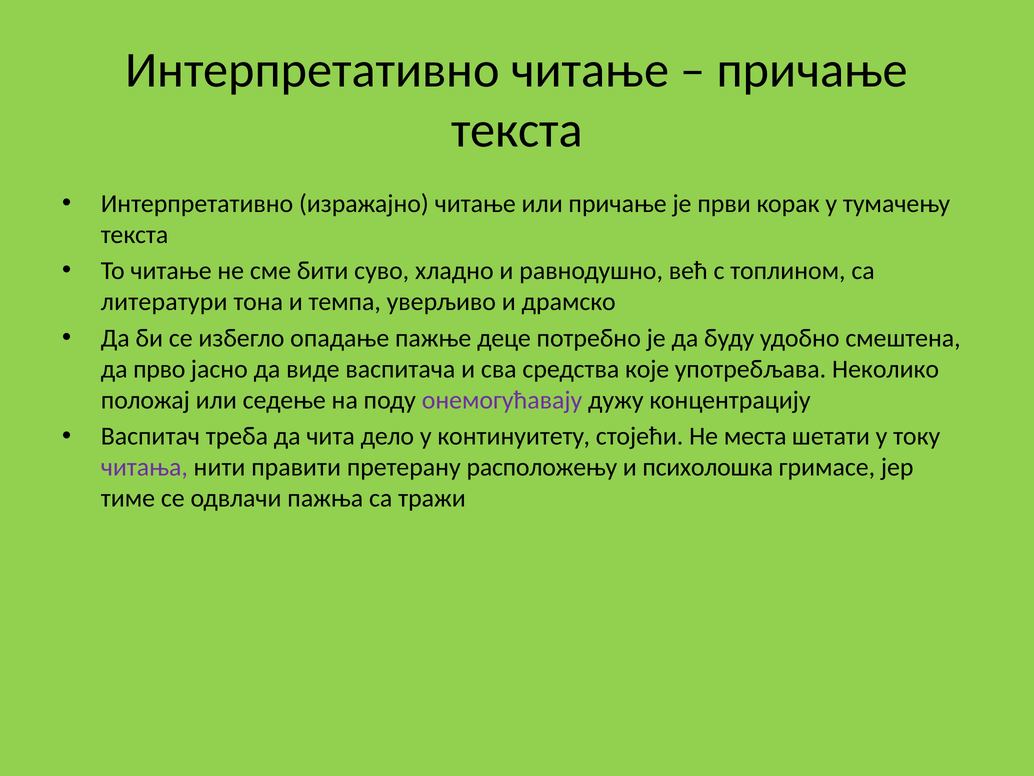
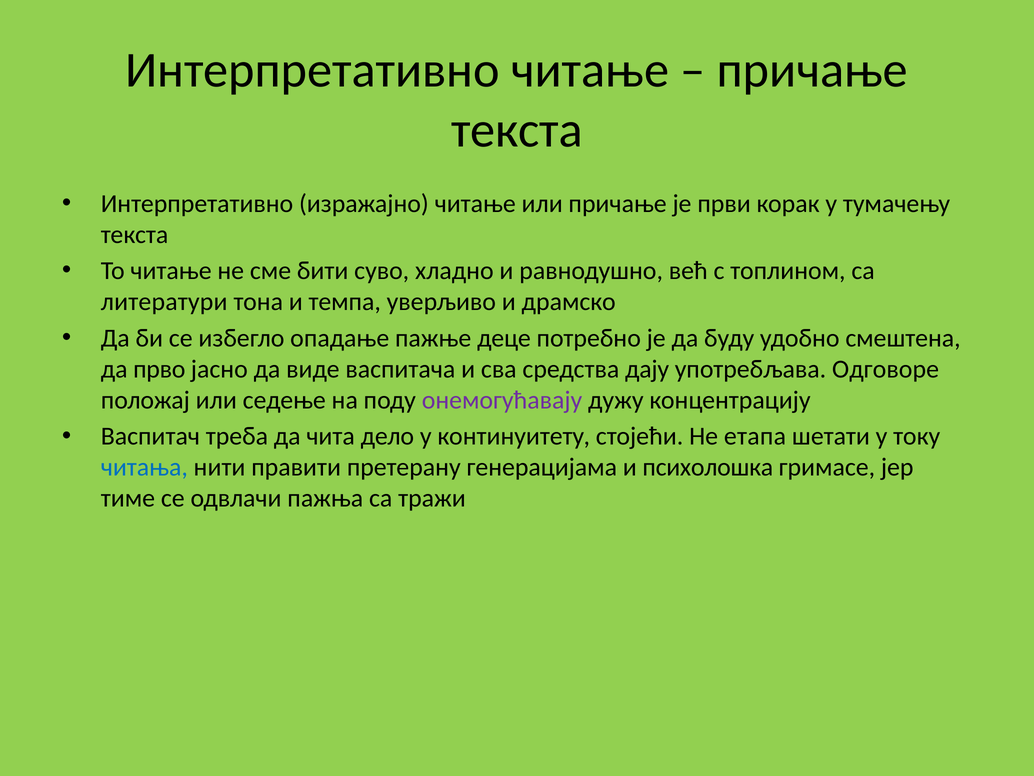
које: које -> дају
Неколико: Неколико -> Одговоре
места: места -> етапа
читања colour: purple -> blue
расположењу: расположењу -> генерацијама
